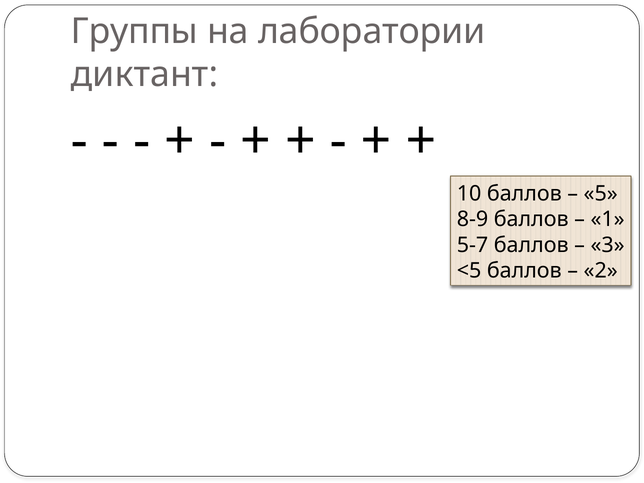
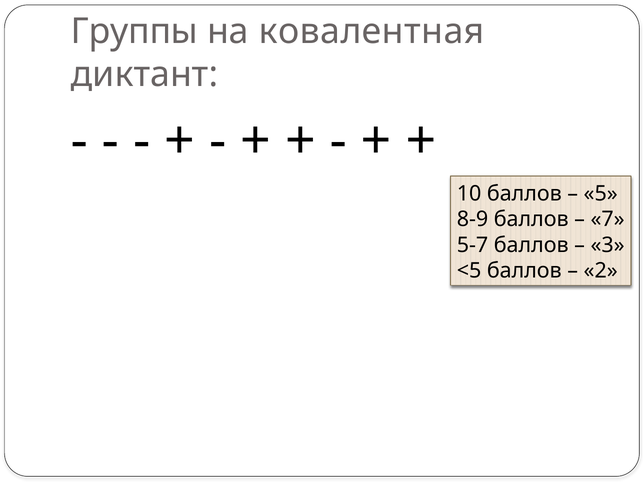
лаборатории: лаборатории -> ковалентная
1: 1 -> 7
